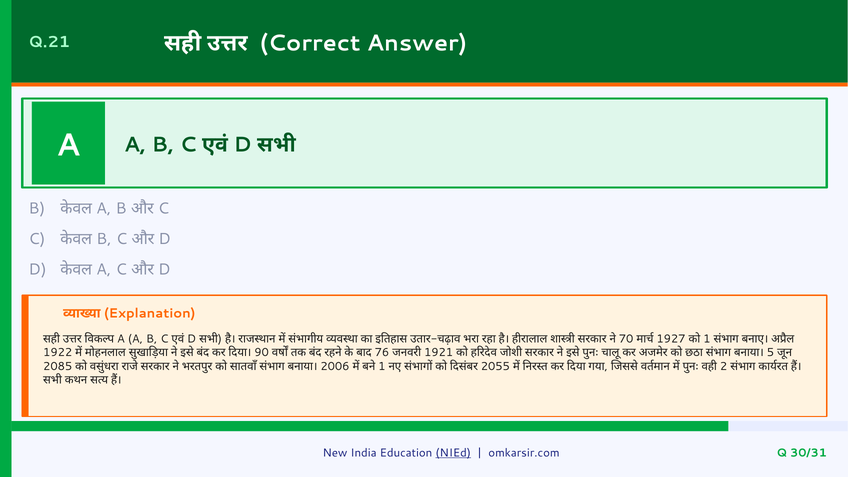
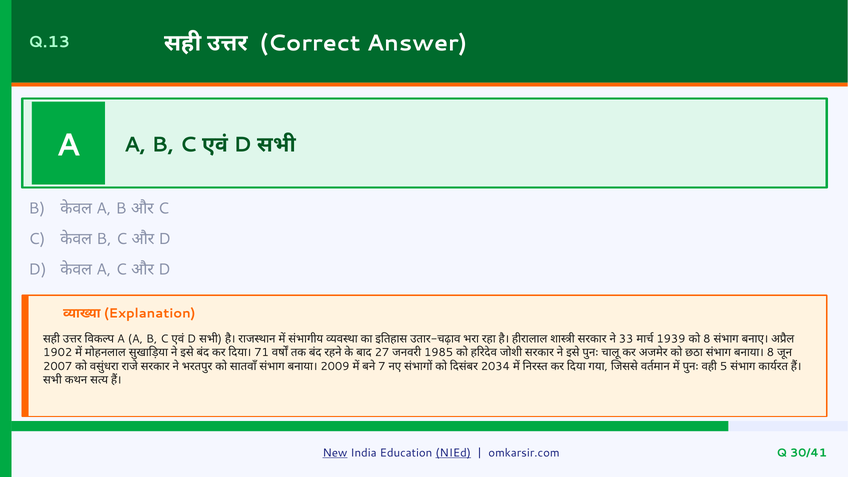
Q.21: Q.21 -> Q.13
70: 70 -> 33
1927: 1927 -> 1939
1 at (707, 339): 1 -> 8
1922: 1922 -> 1902
90: 90 -> 71
76: 76 -> 27
1921: 1921 -> 1985
5 at (770, 353): 5 -> 8
2085: 2085 -> 2007
2006: 2006 -> 2009
1 at (382, 366): 1 -> 7
2055: 2055 -> 2034
2: 2 -> 5
New underline: none -> present
30/31: 30/31 -> 30/41
